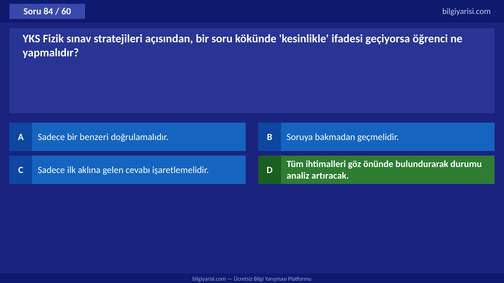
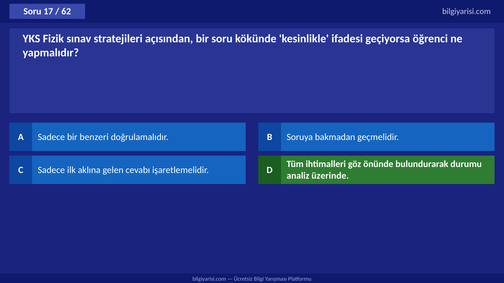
84: 84 -> 17
60: 60 -> 62
artıracak: artıracak -> üzerinde
